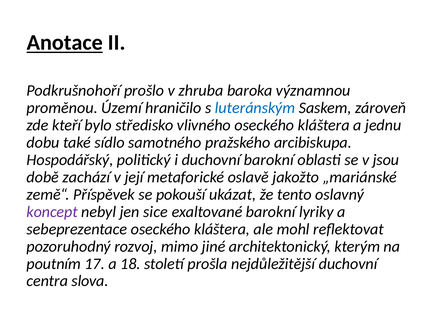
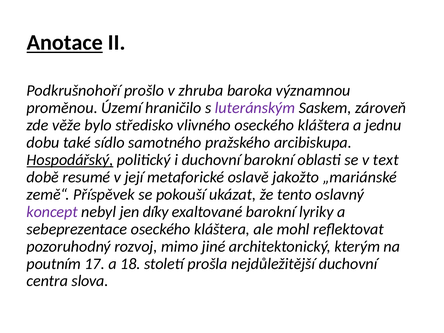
luteránským colour: blue -> purple
kteří: kteří -> věže
Hospodářský underline: none -> present
jsou: jsou -> text
zachází: zachází -> resumé
sice: sice -> díky
